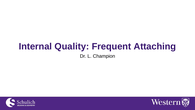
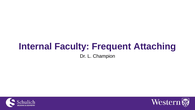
Quality: Quality -> Faculty
